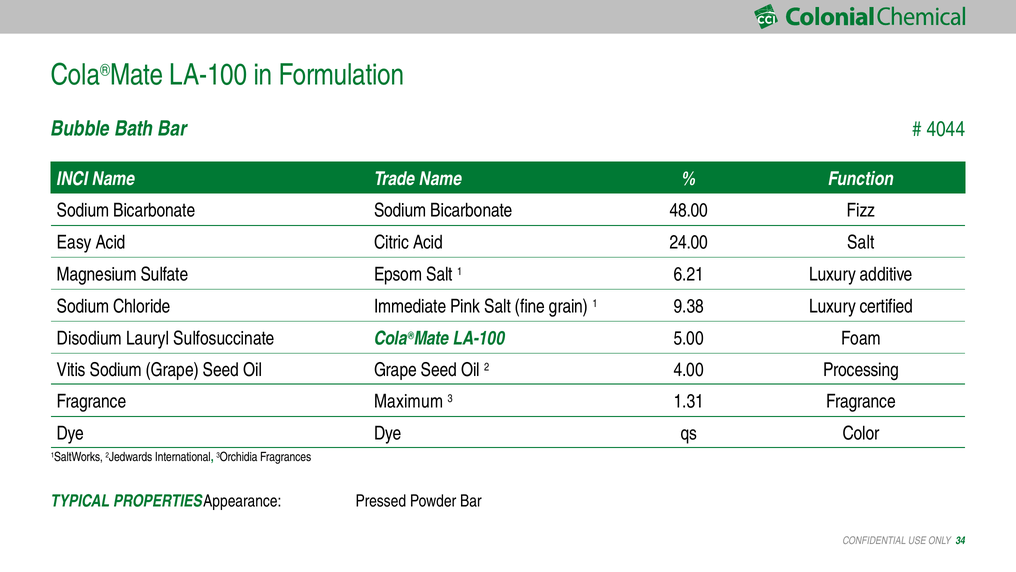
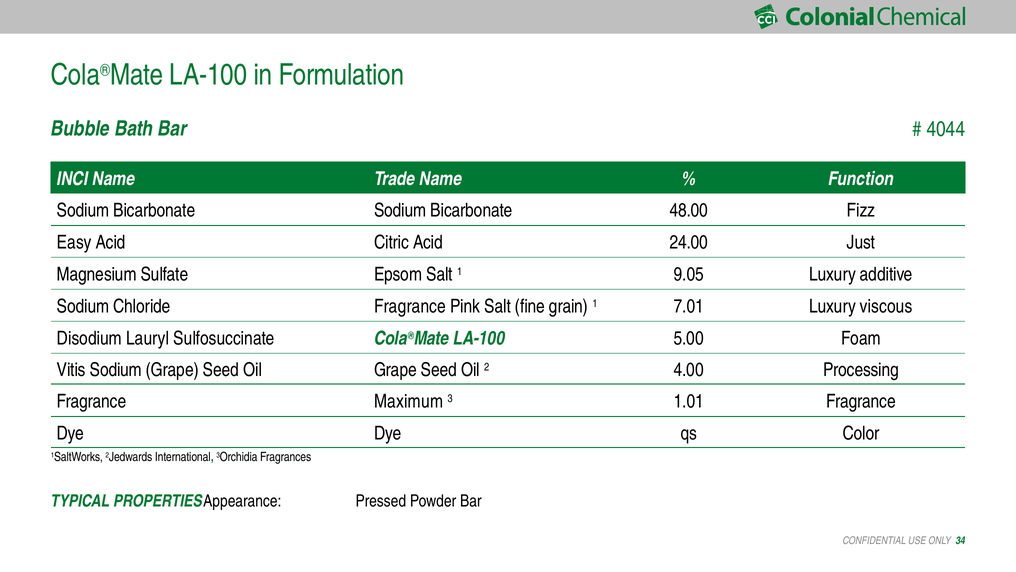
24.00 Salt: Salt -> Just
6.21: 6.21 -> 9.05
Chloride Immediate: Immediate -> Fragrance
9.38: 9.38 -> 7.01
certified: certified -> viscous
1.31: 1.31 -> 1.01
